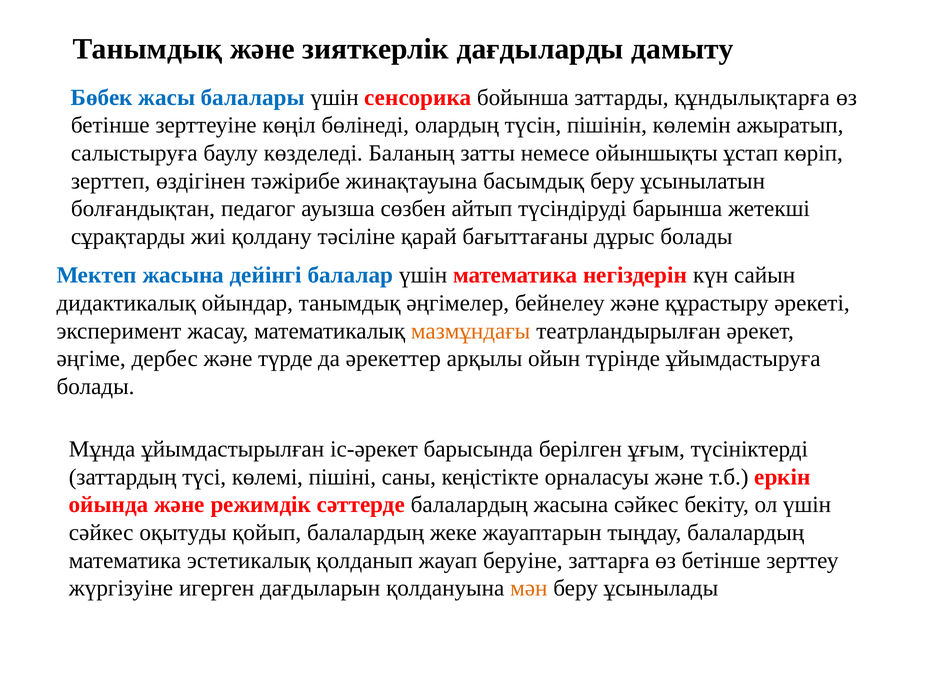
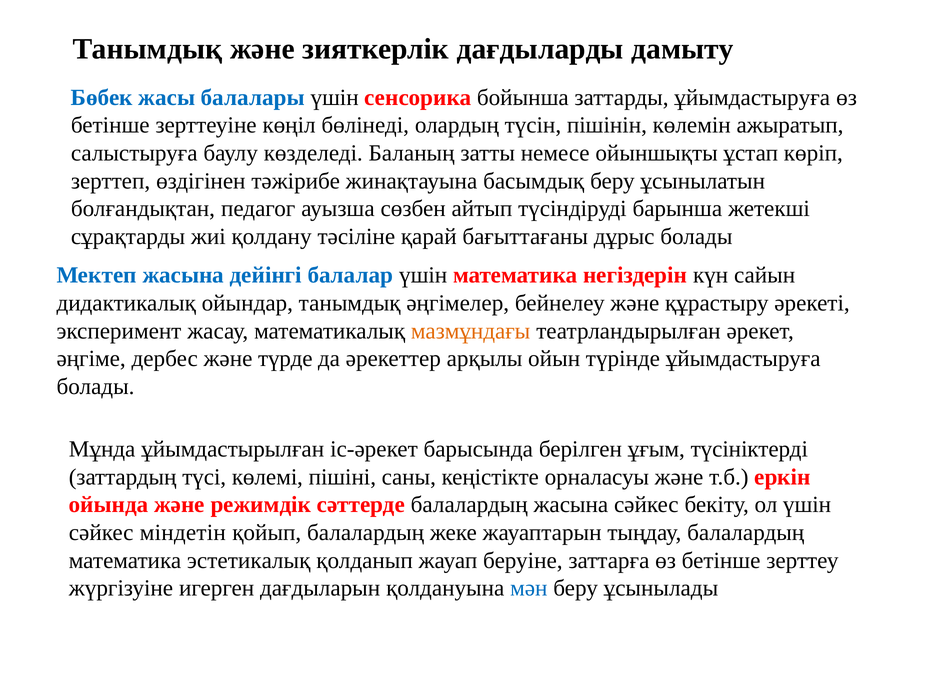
заттарды құндылықтарға: құндылықтарға -> ұйымдастыруға
оқытуды: оқытуды -> міндетін
мән colour: orange -> blue
